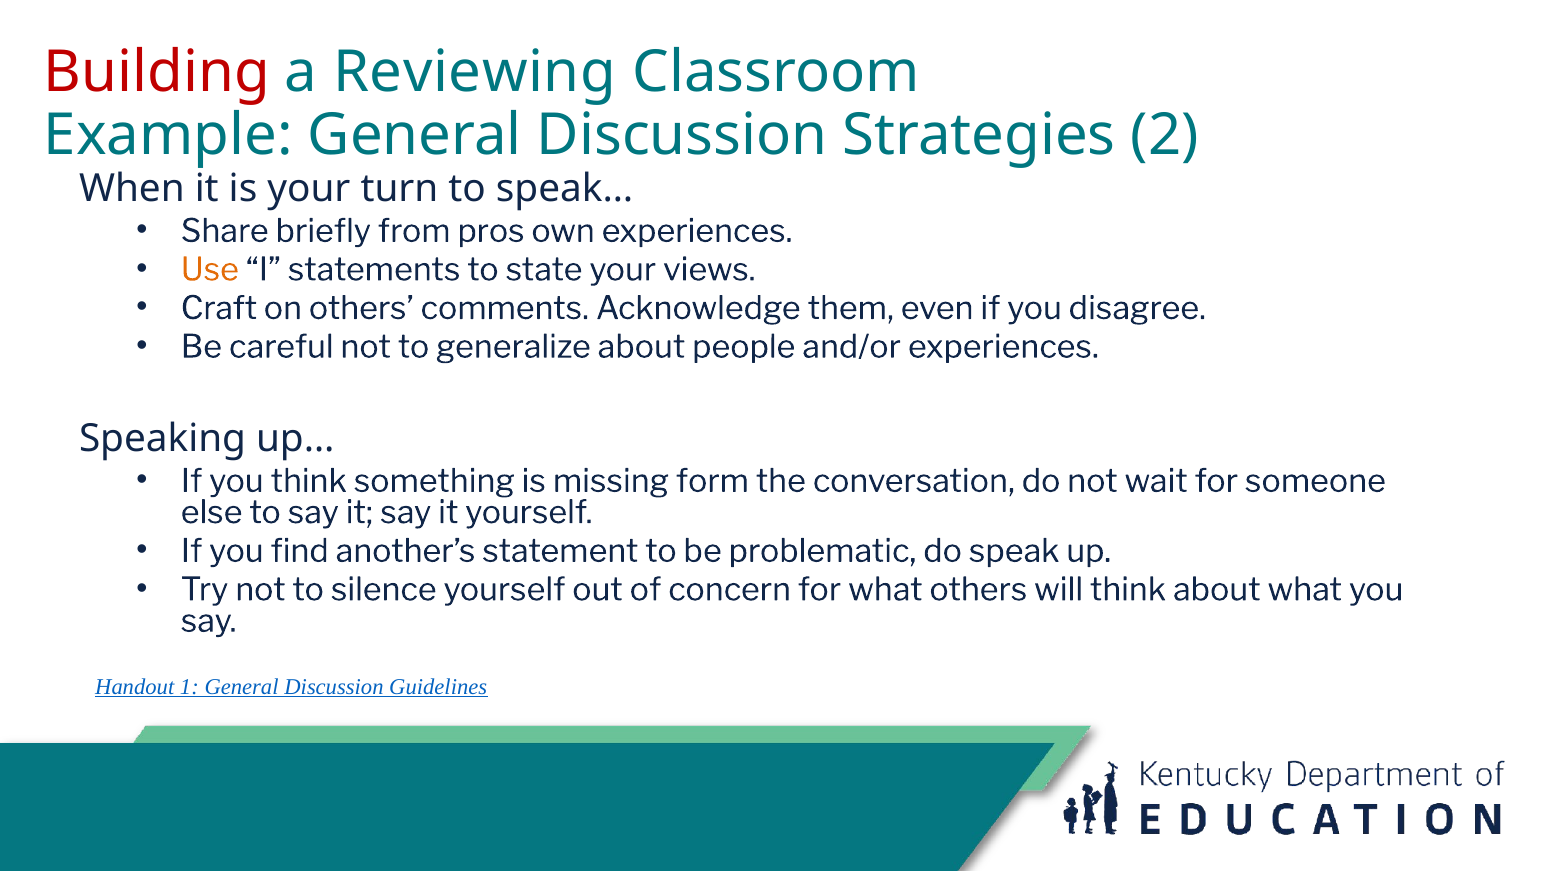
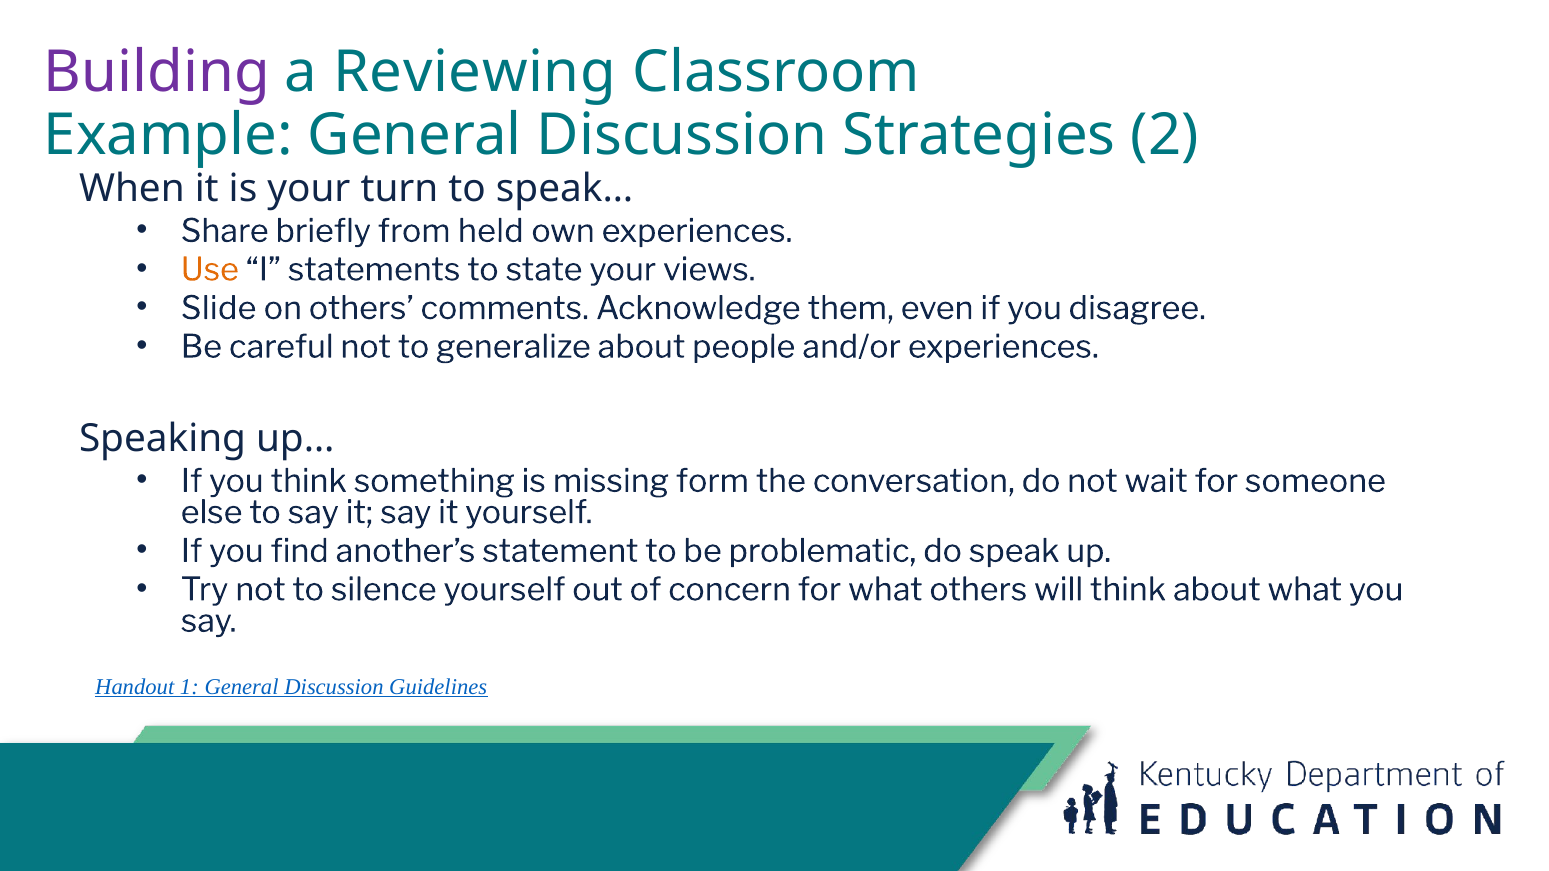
Building colour: red -> purple
pros: pros -> held
Craft: Craft -> Slide
